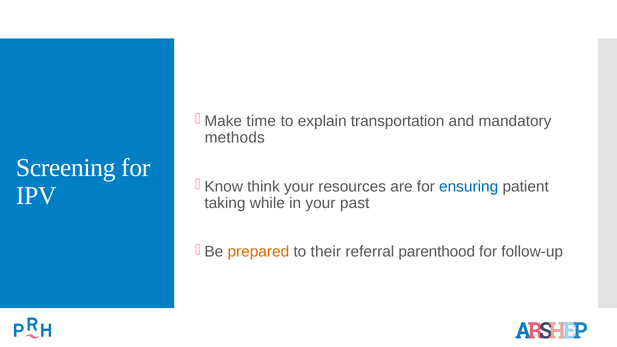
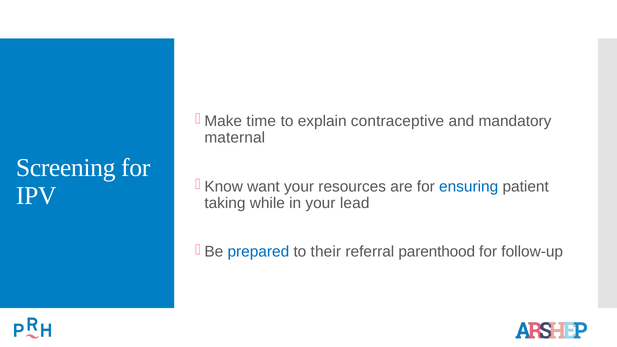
transportation: transportation -> contraceptive
methods: methods -> maternal
think: think -> want
past: past -> lead
prepared colour: orange -> blue
